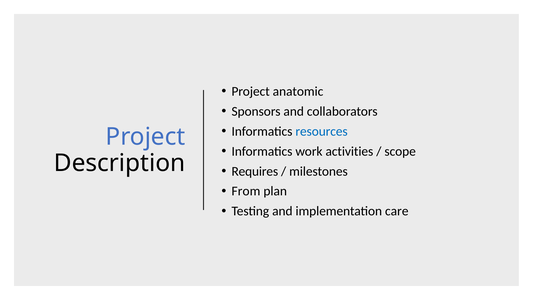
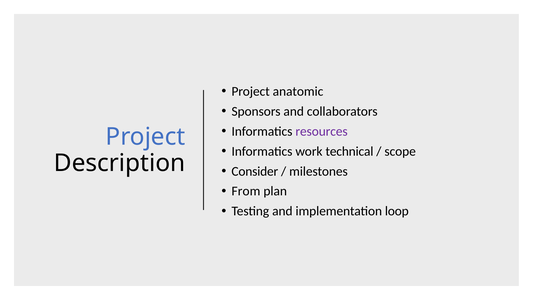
resources colour: blue -> purple
activities: activities -> technical
Requires: Requires -> Consider
care: care -> loop
